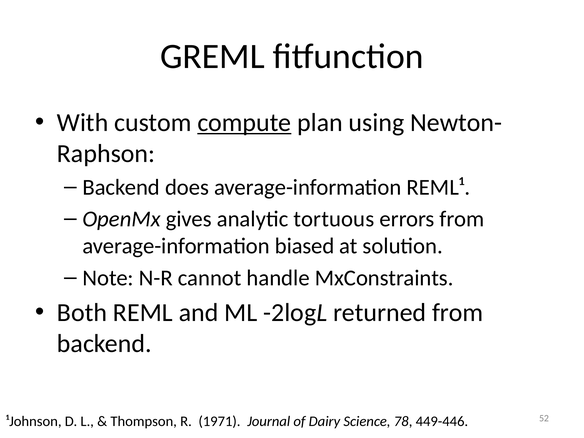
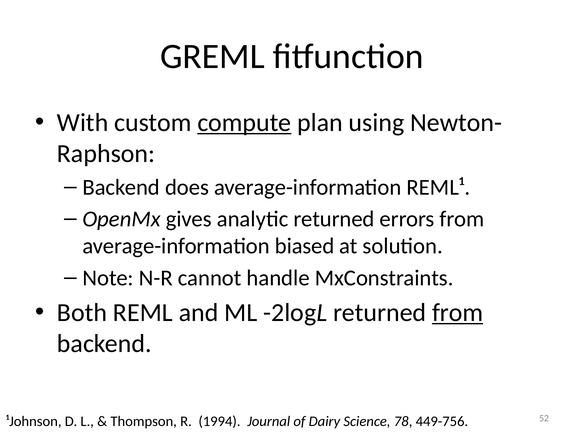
analytic tortuous: tortuous -> returned
from at (458, 313) underline: none -> present
1971: 1971 -> 1994
449-446: 449-446 -> 449-756
